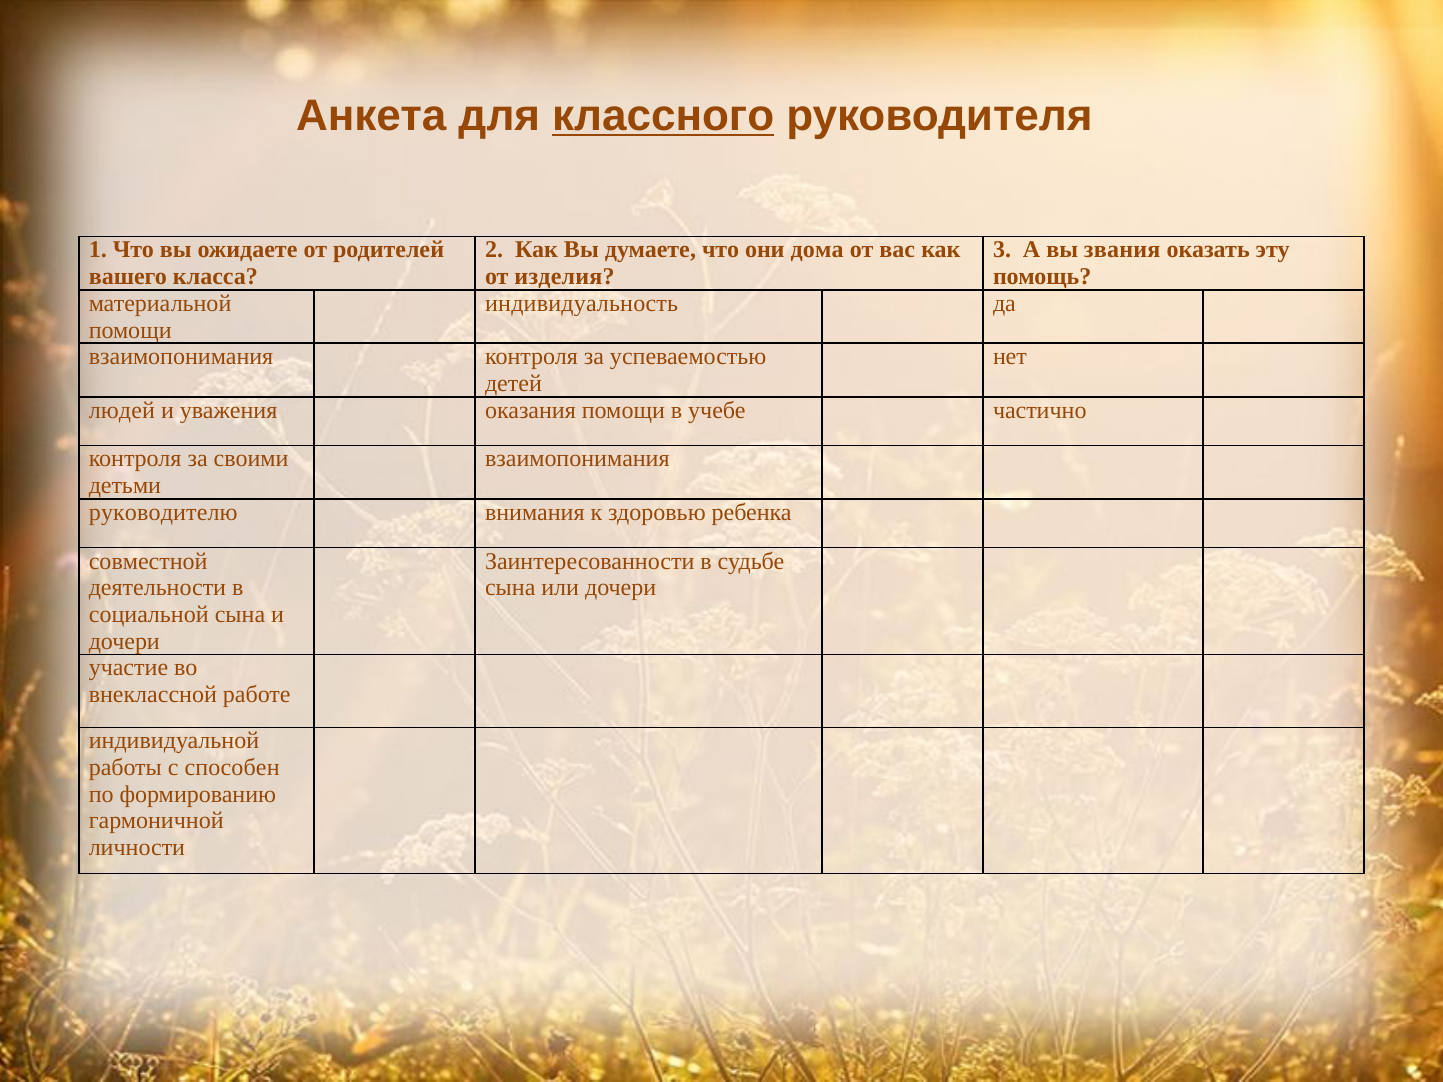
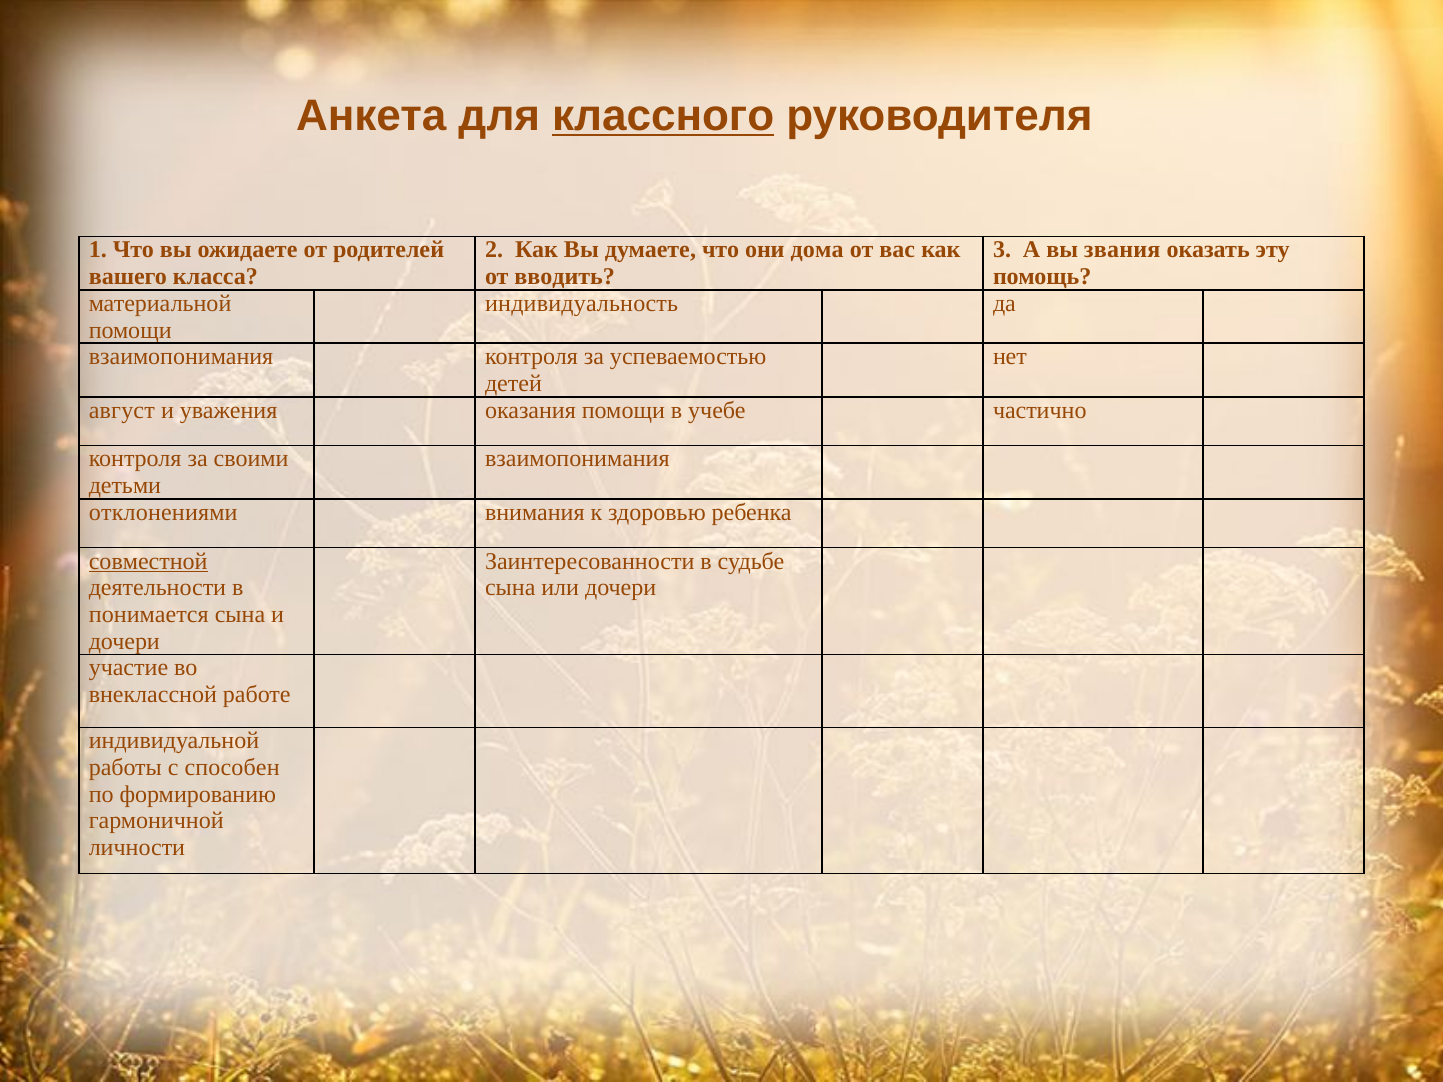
изделия: изделия -> вводить
людей: людей -> август
руководителю: руководителю -> отклонениями
совместной underline: none -> present
социальной: социальной -> понимается
